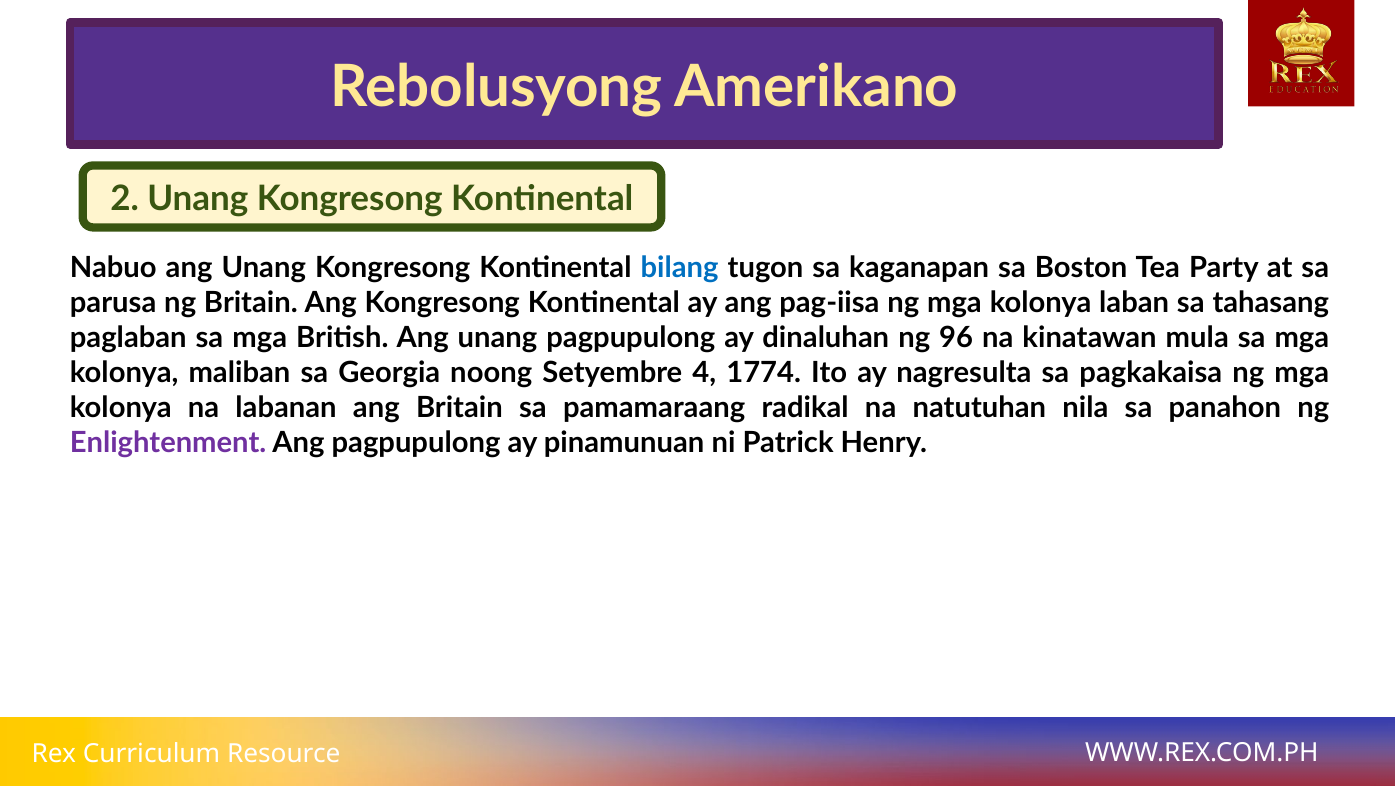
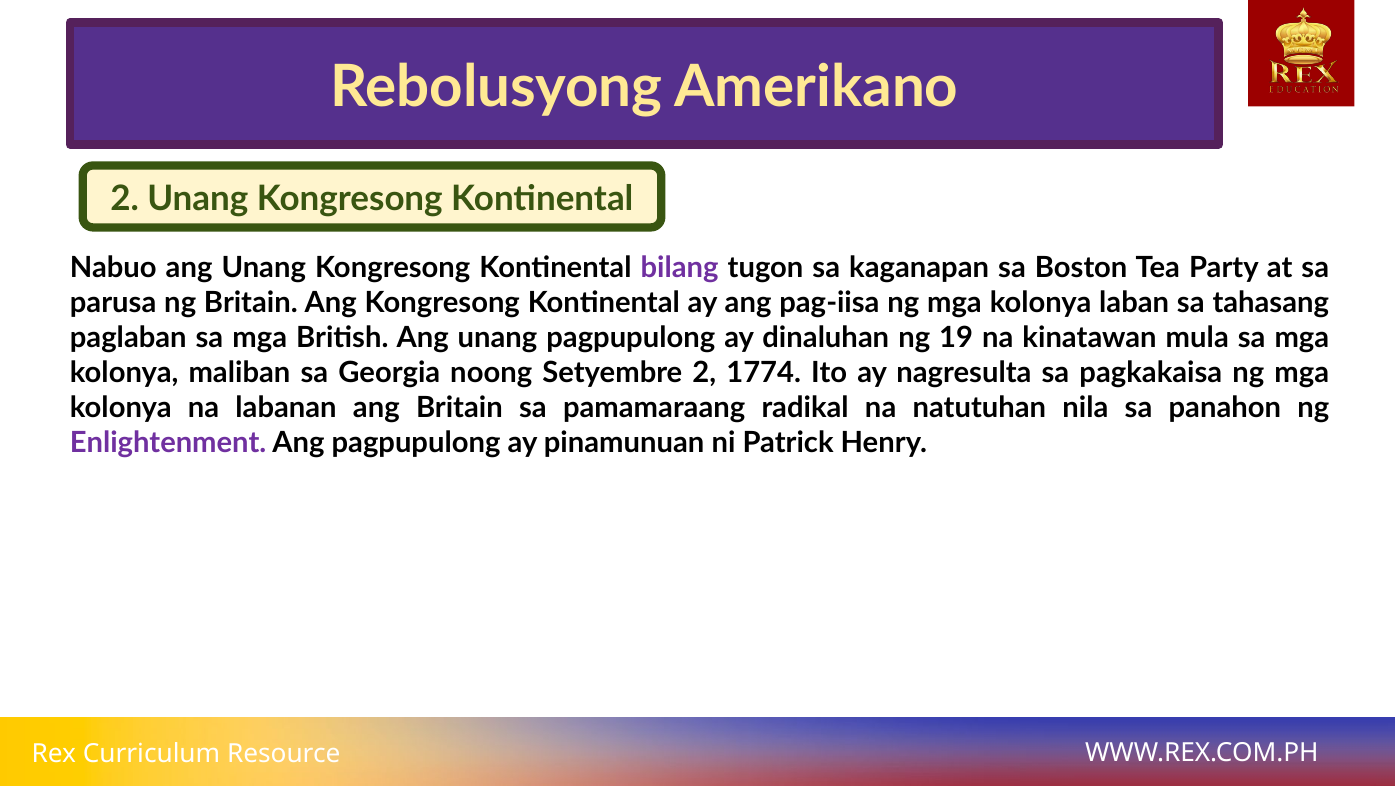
bilang colour: blue -> purple
96: 96 -> 19
Setyembre 4: 4 -> 2
